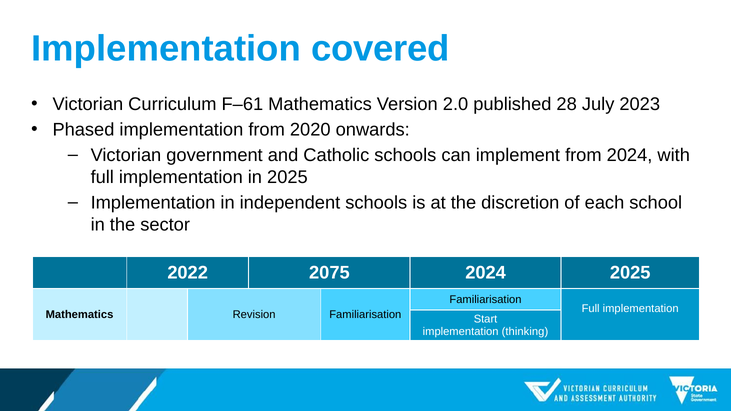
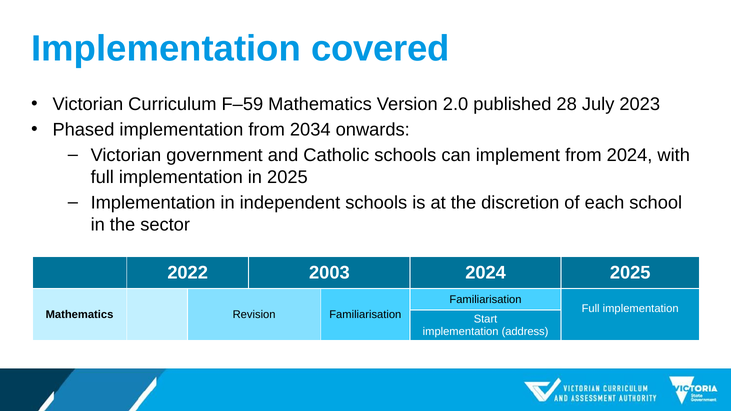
F–61: F–61 -> F–59
2020: 2020 -> 2034
2075: 2075 -> 2003
thinking: thinking -> address
